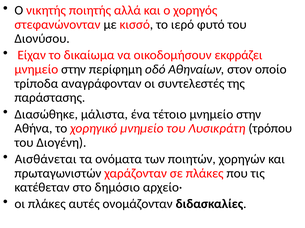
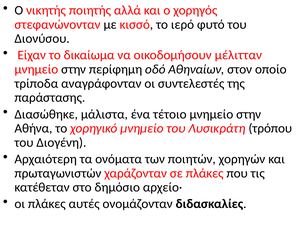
εκφράζει: εκφράζει -> μέλιτταν
Αισθάνεται: Αισθάνεται -> Αρχαιότερη
